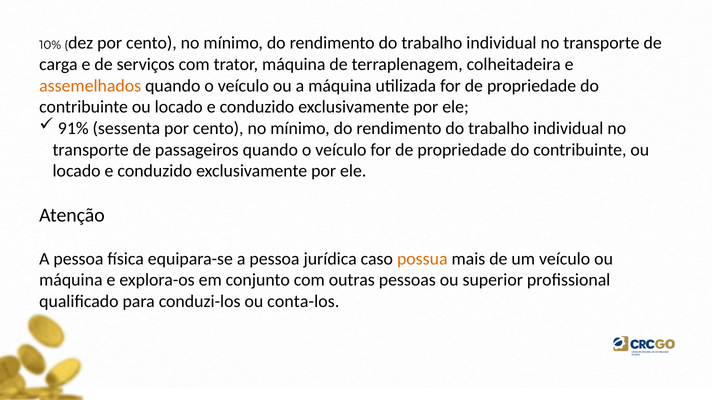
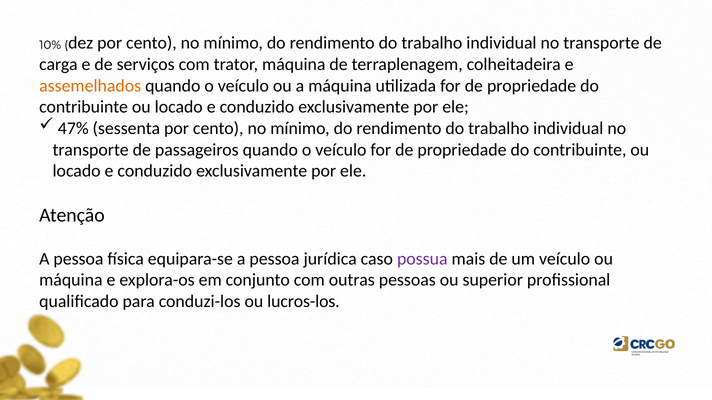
91%: 91% -> 47%
possua colour: orange -> purple
conta-los: conta-los -> lucros-los
